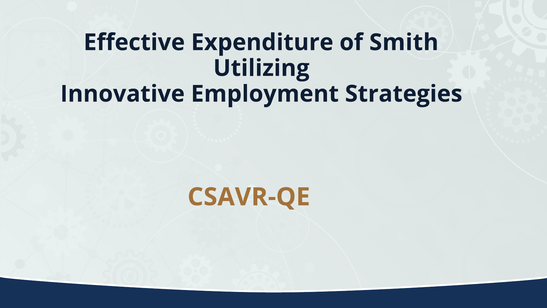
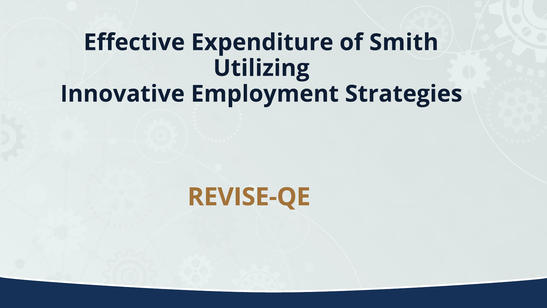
CSAVR-QE: CSAVR-QE -> REVISE-QE
